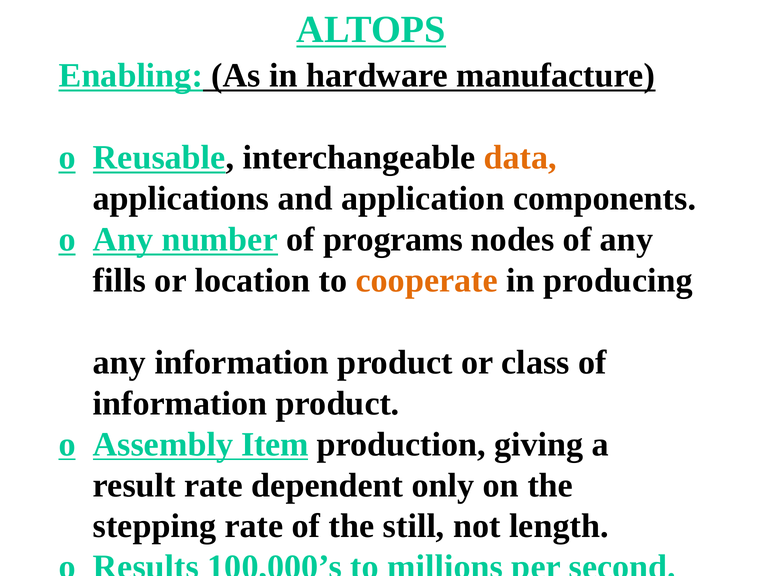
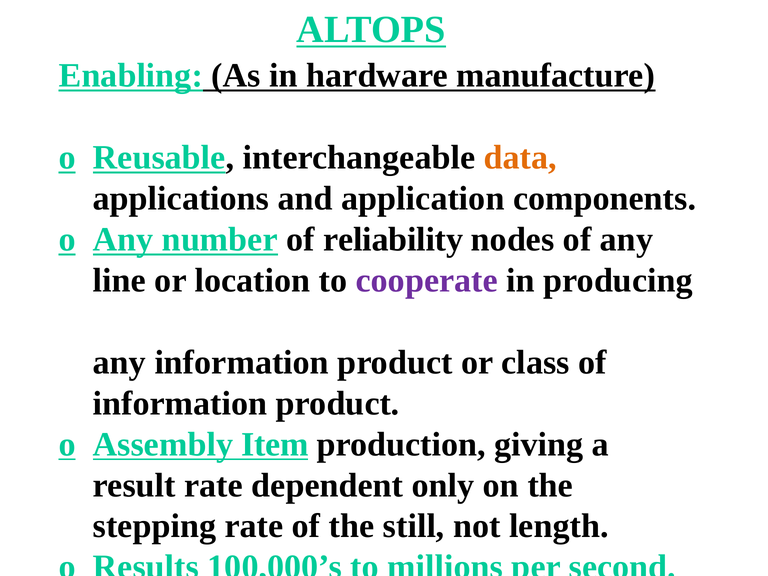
programs: programs -> reliability
fills: fills -> line
cooperate colour: orange -> purple
